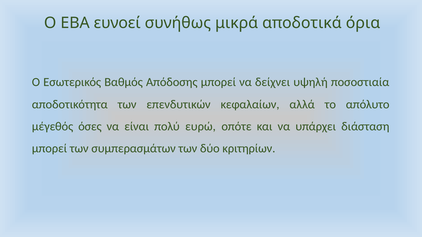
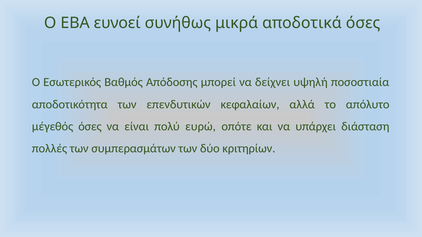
αποδοτικά όρια: όρια -> όσες
μπορεί at (49, 149): μπορεί -> πολλές
